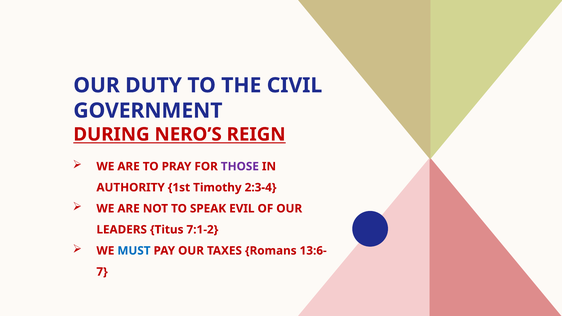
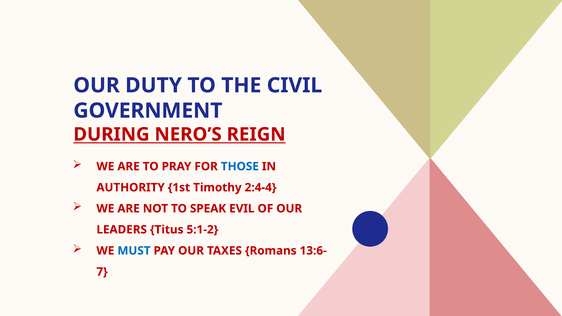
THOSE colour: purple -> blue
2:3-4: 2:3-4 -> 2:4-4
7:1-2: 7:1-2 -> 5:1-2
